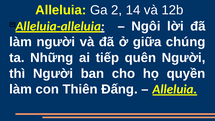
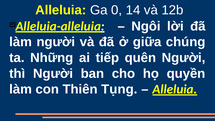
2: 2 -> 0
Đấng: Đấng -> Tụng
